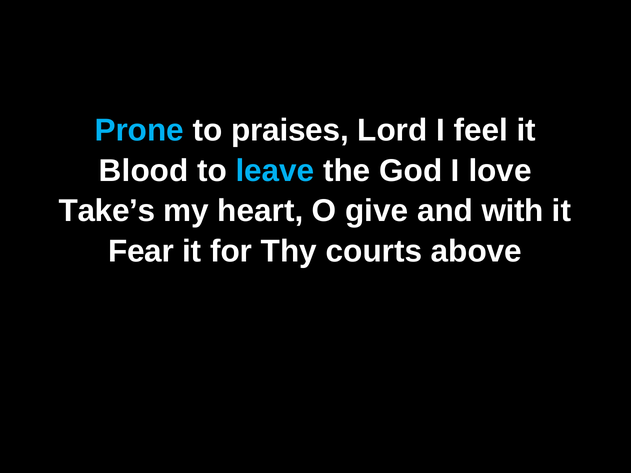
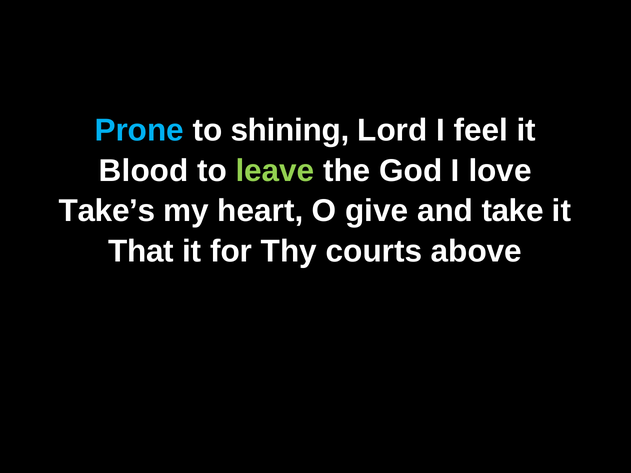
praises: praises -> shining
leave colour: light blue -> light green
with: with -> take
Fear: Fear -> That
